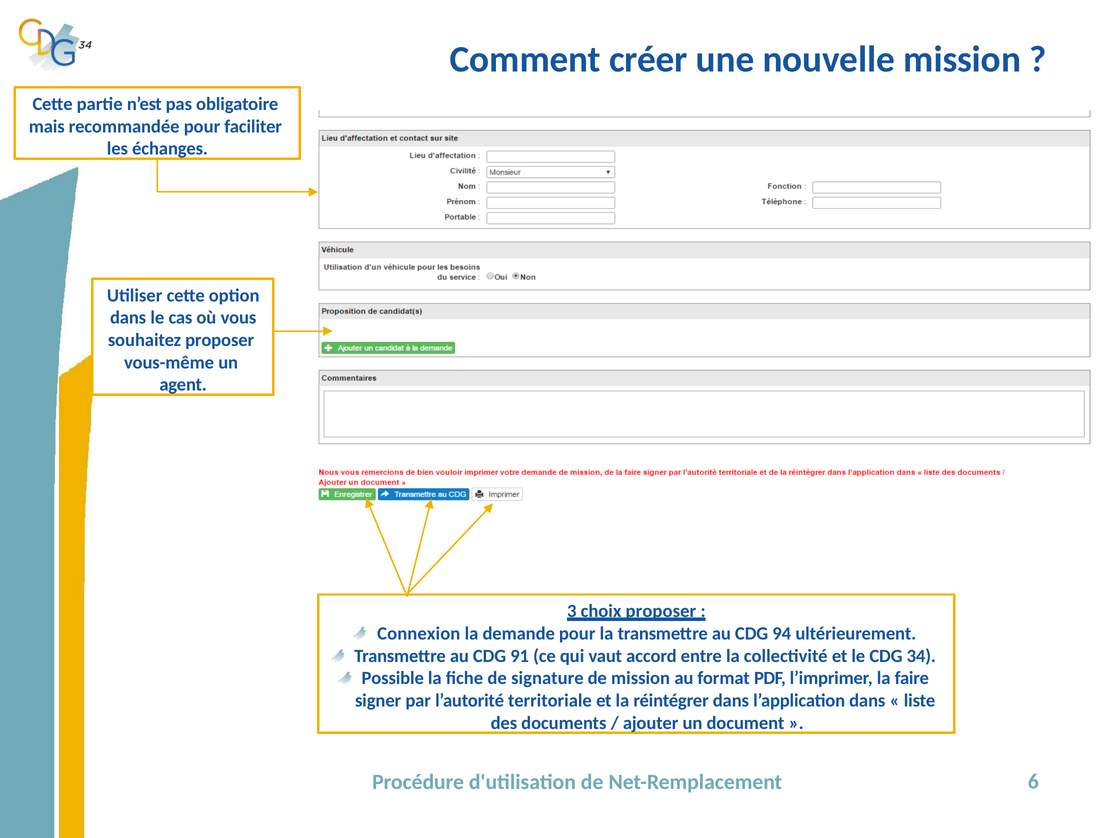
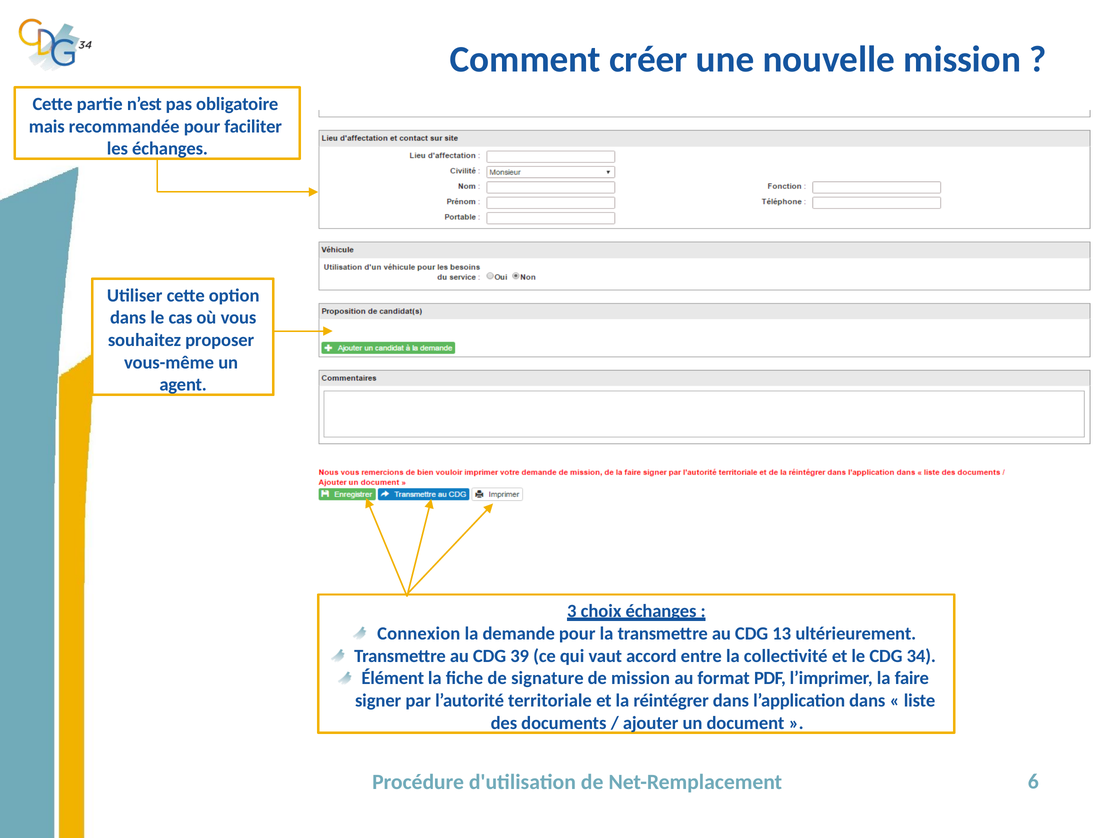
choix proposer: proposer -> échanges
94: 94 -> 13
91: 91 -> 39
Possible: Possible -> Élément
